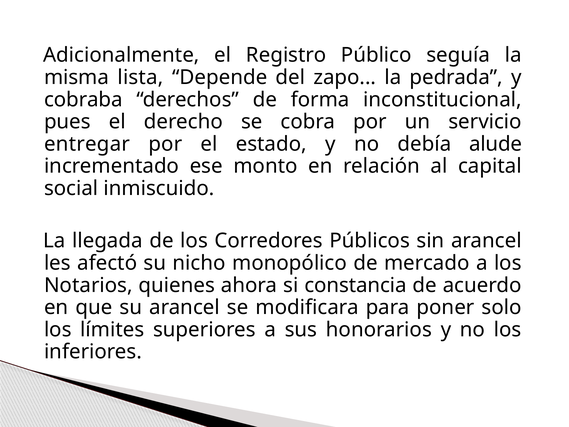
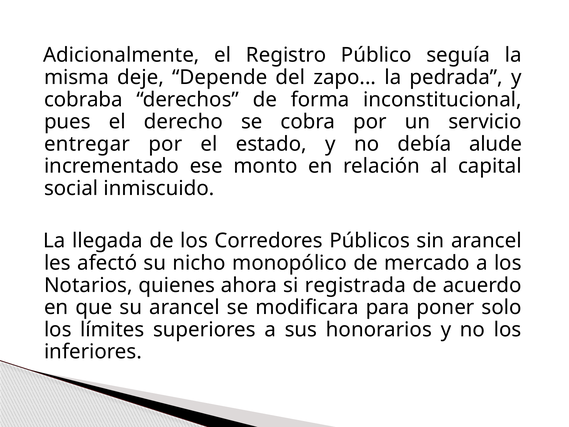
lista: lista -> deje
constancia: constancia -> registrada
